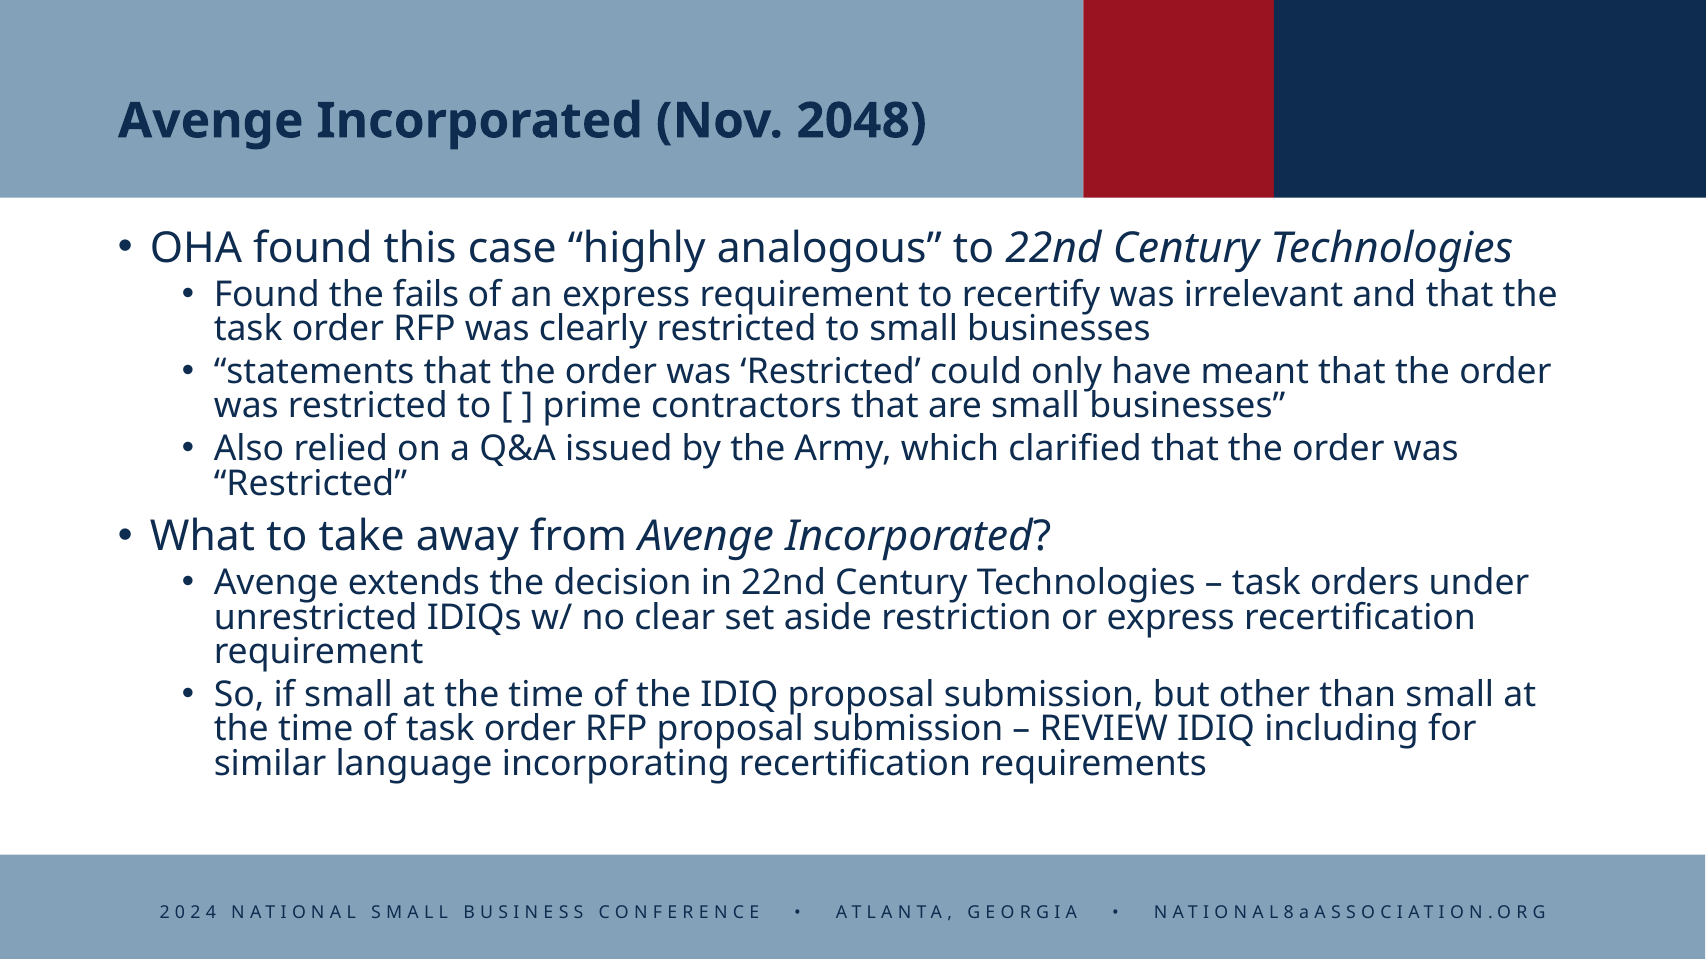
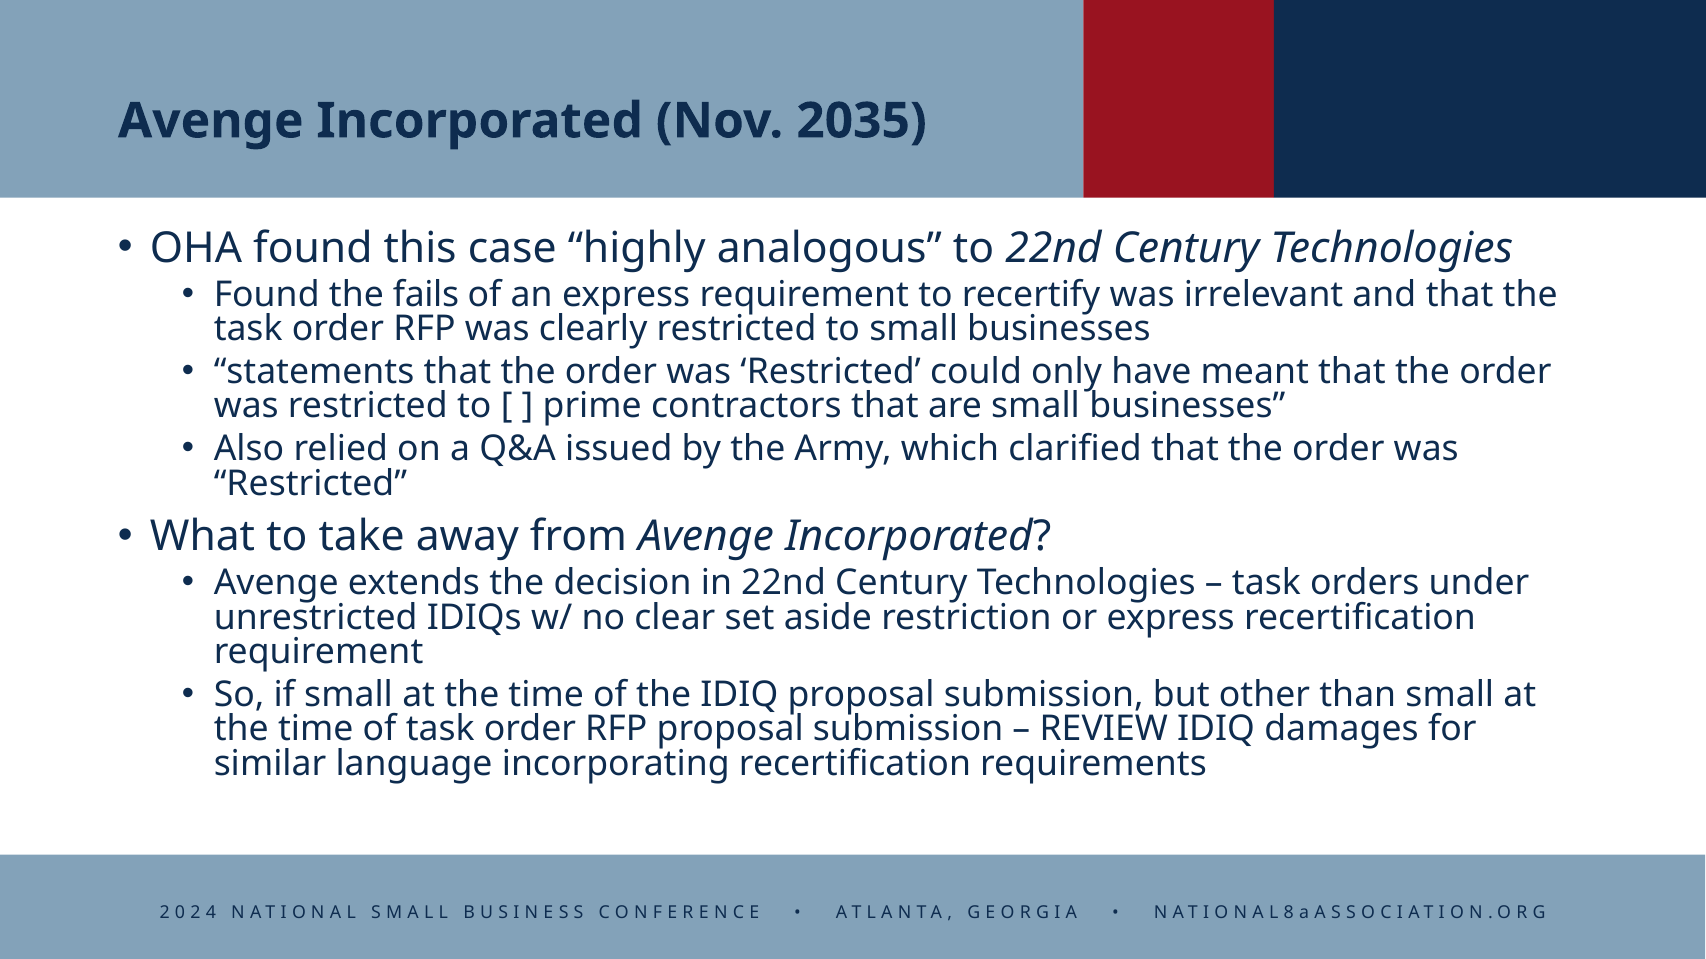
2048: 2048 -> 2035
including: including -> damages
